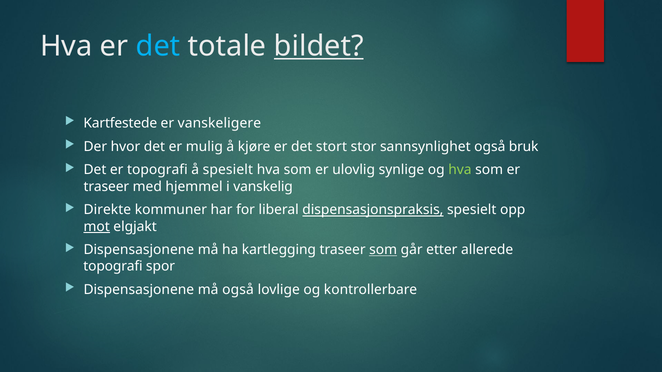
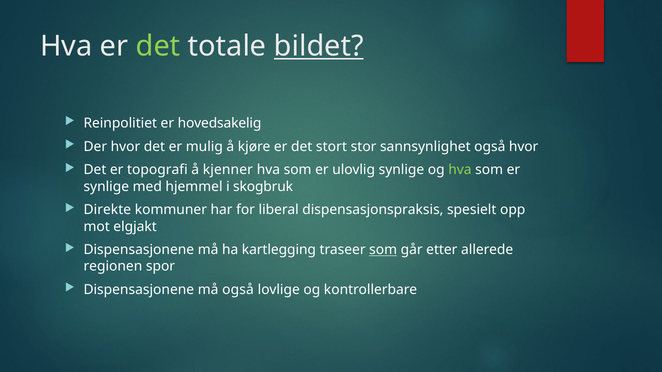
det at (158, 46) colour: light blue -> light green
Kartfestede: Kartfestede -> Reinpolitiet
vanskeligere: vanskeligere -> hovedsakelig
også bruk: bruk -> hvor
å spesielt: spesielt -> kjenner
traseer at (106, 187): traseer -> synlige
vanskelig: vanskelig -> skogbruk
dispensasjonspraksis underline: present -> none
mot underline: present -> none
topografi at (113, 267): topografi -> regionen
